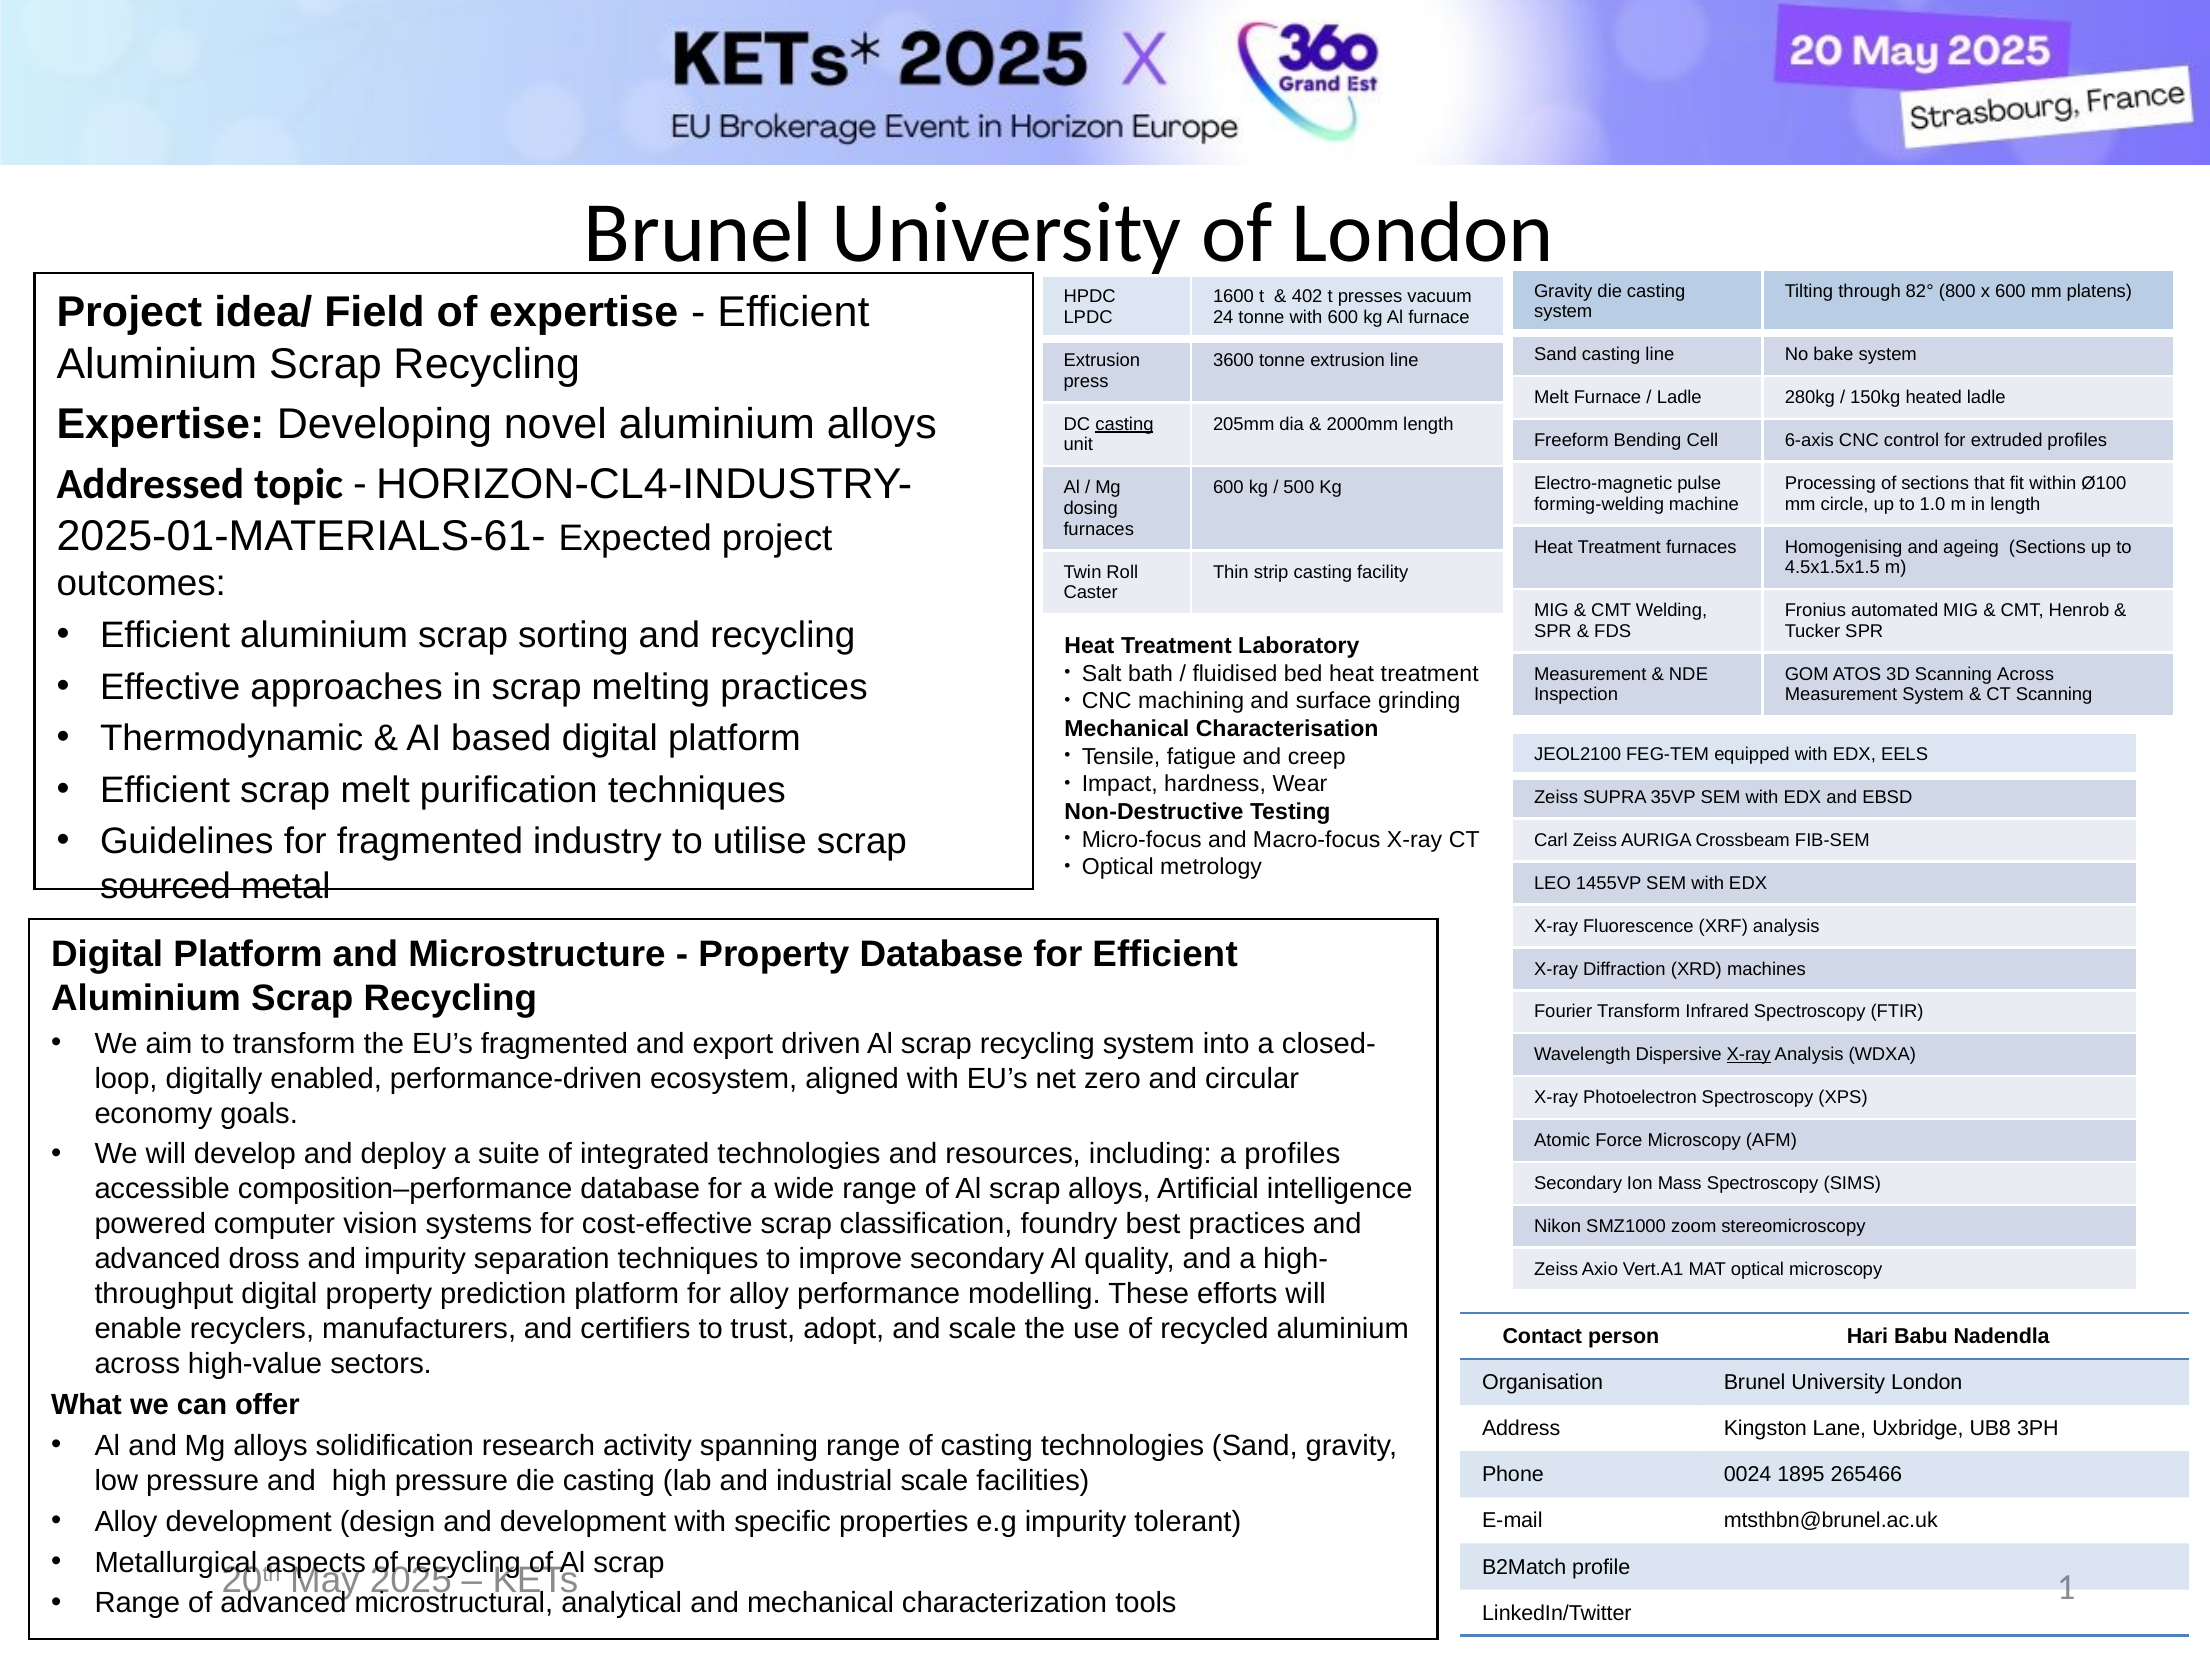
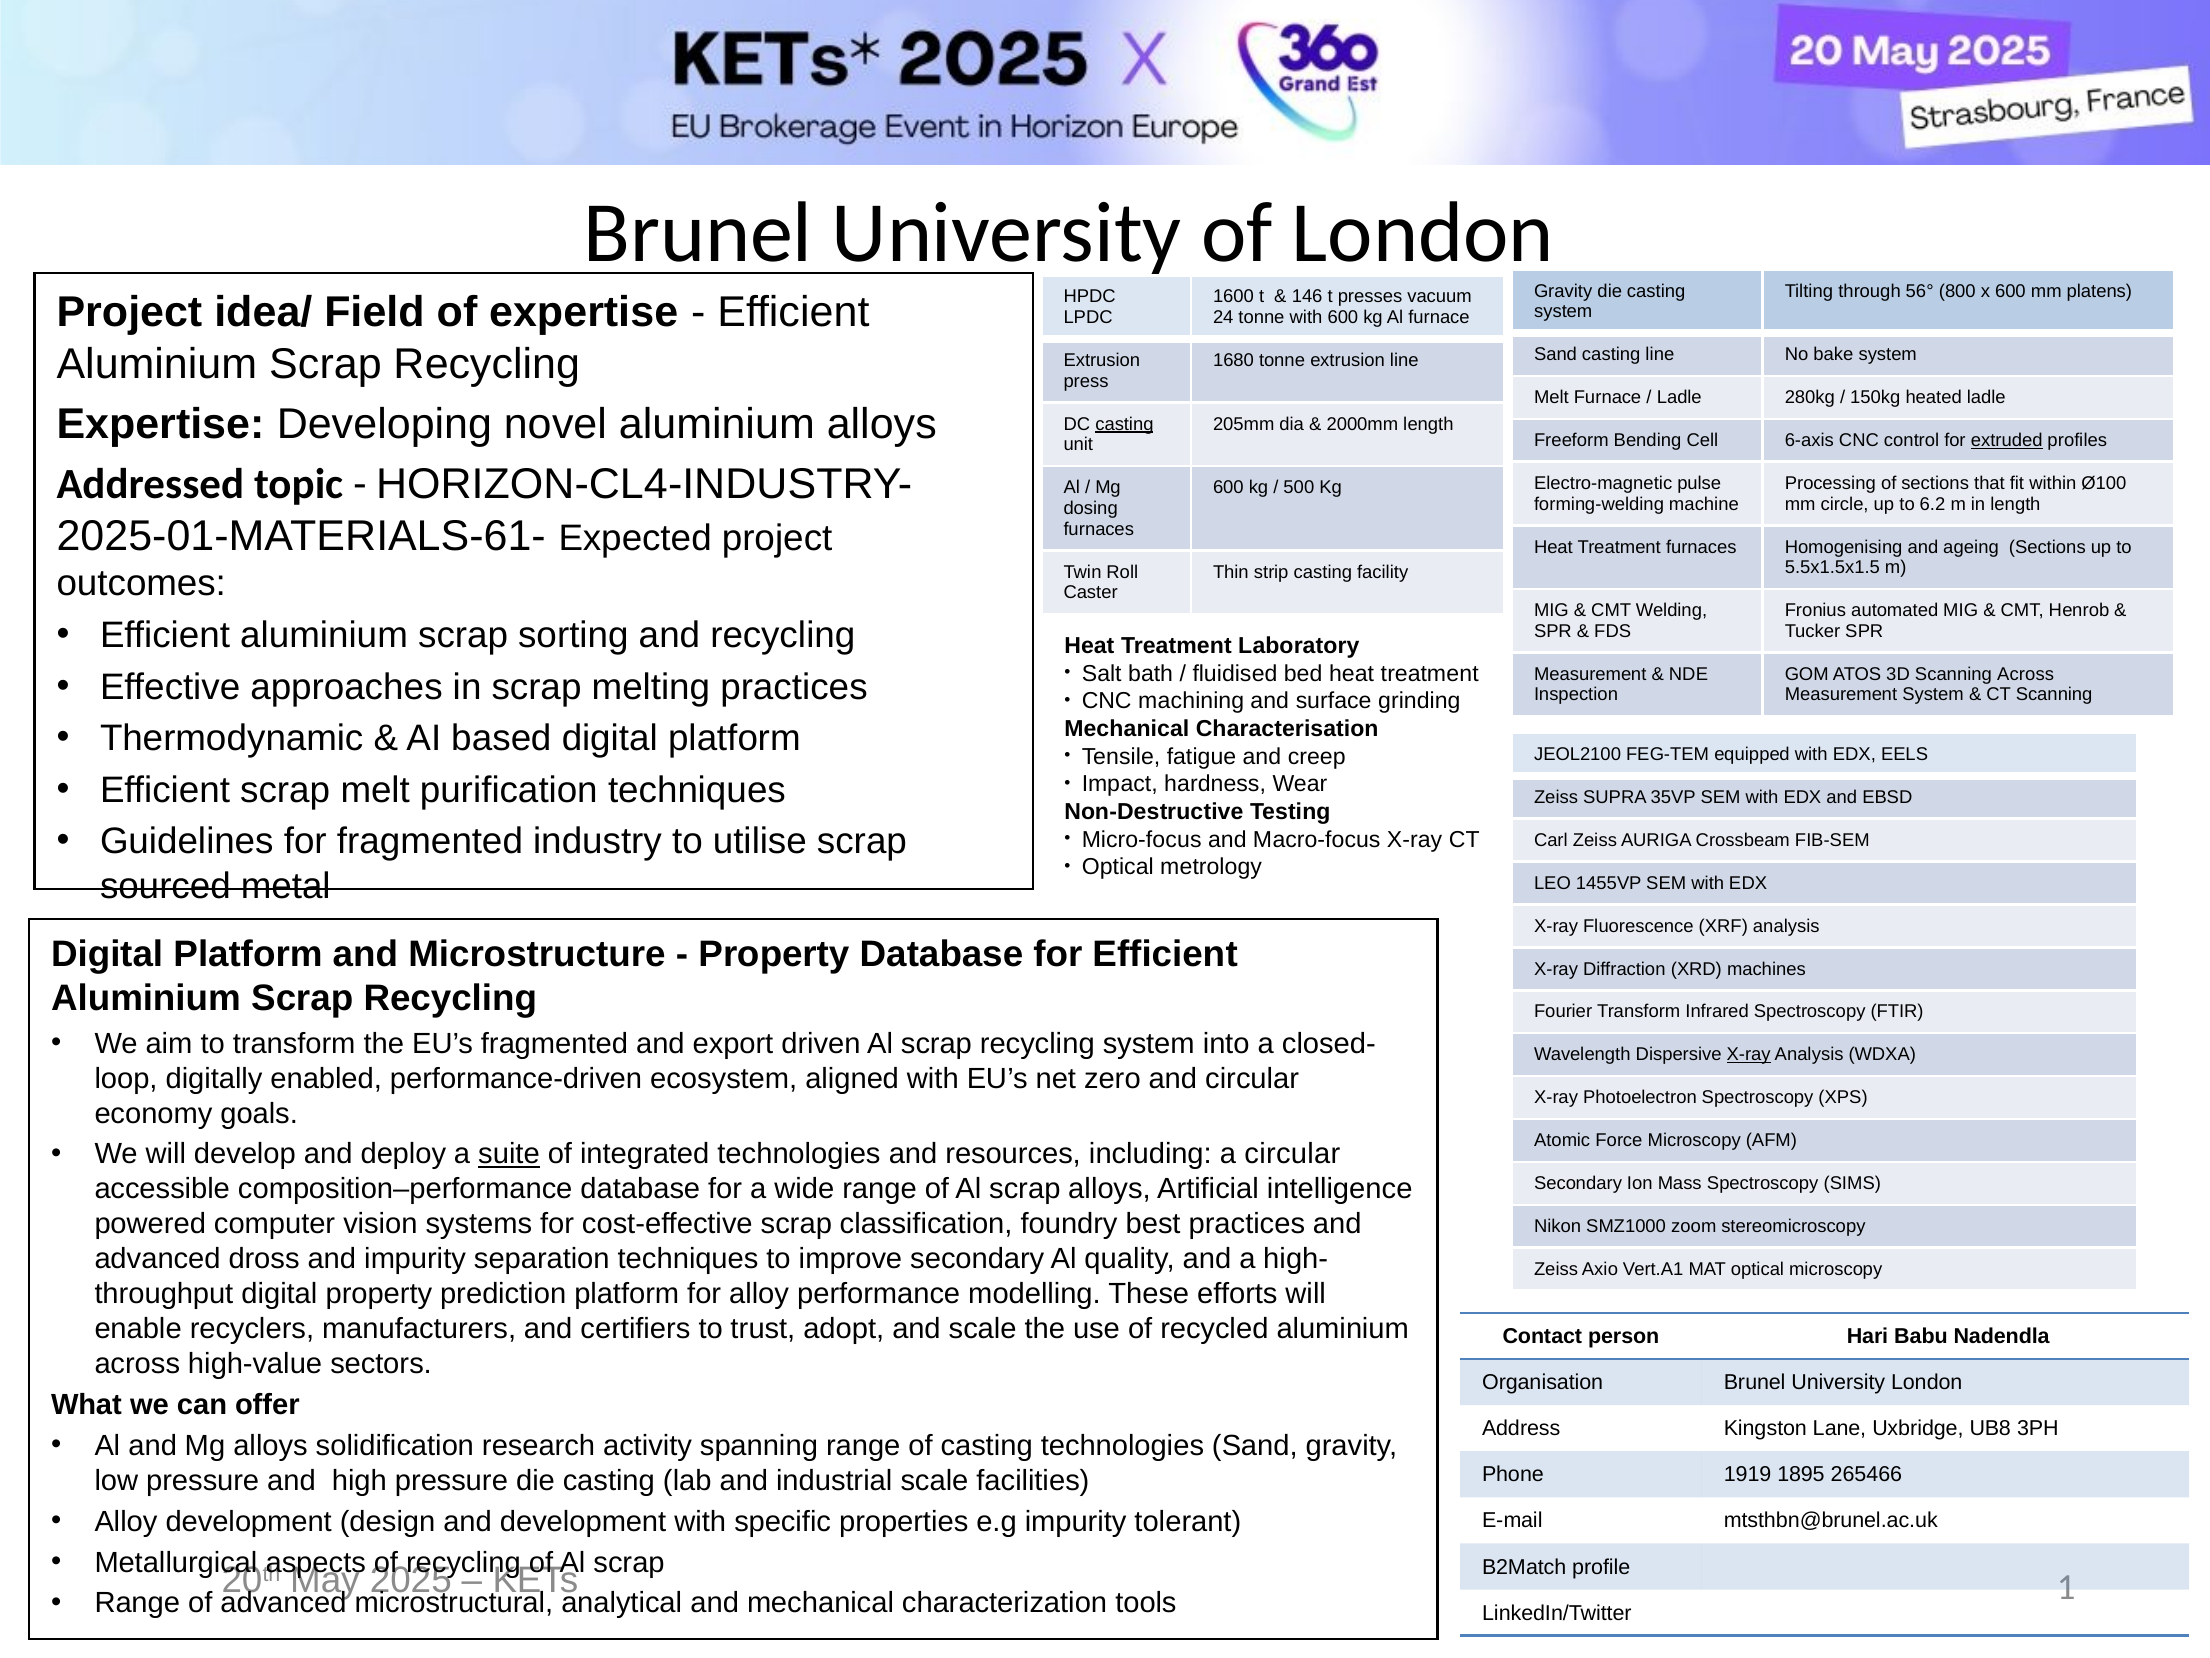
82°: 82° -> 56°
402: 402 -> 146
3600: 3600 -> 1680
extruded underline: none -> present
1.0: 1.0 -> 6.2
4.5x1.5x1.5: 4.5x1.5x1.5 -> 5.5x1.5x1.5
suite underline: none -> present
a profiles: profiles -> circular
0024: 0024 -> 1919
